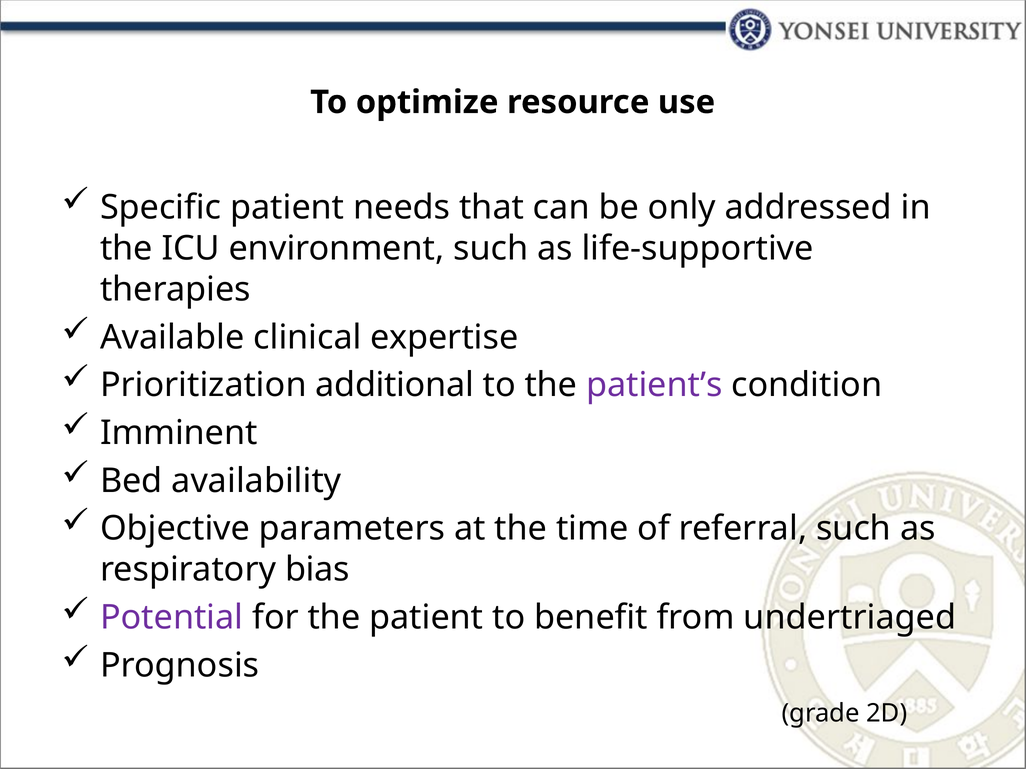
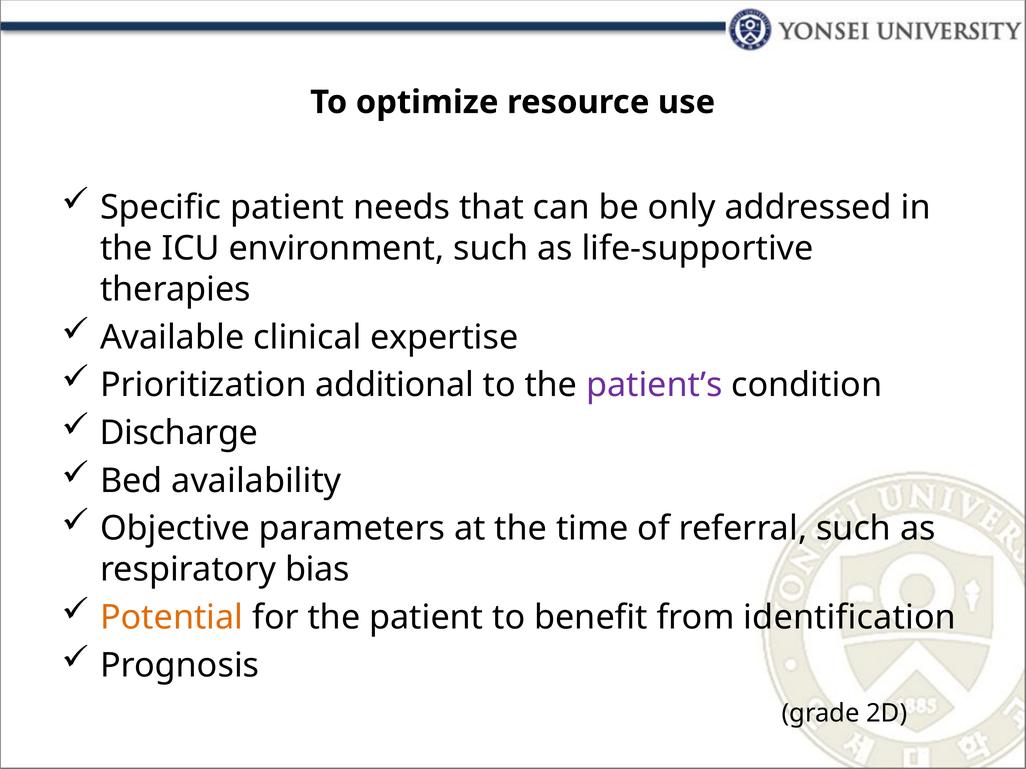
Imminent: Imminent -> Discharge
Potential colour: purple -> orange
undertriaged: undertriaged -> identification
